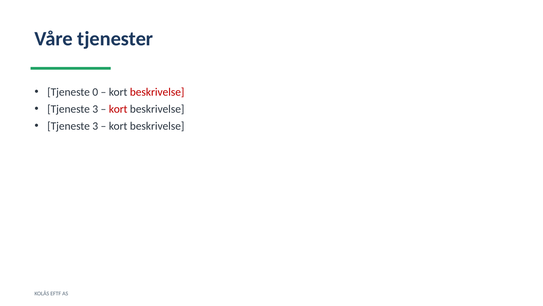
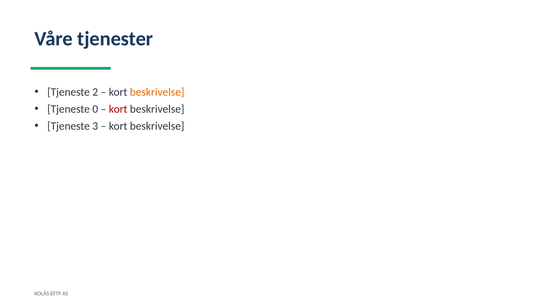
0: 0 -> 2
beskrivelse at (157, 92) colour: red -> orange
3 at (95, 109): 3 -> 0
